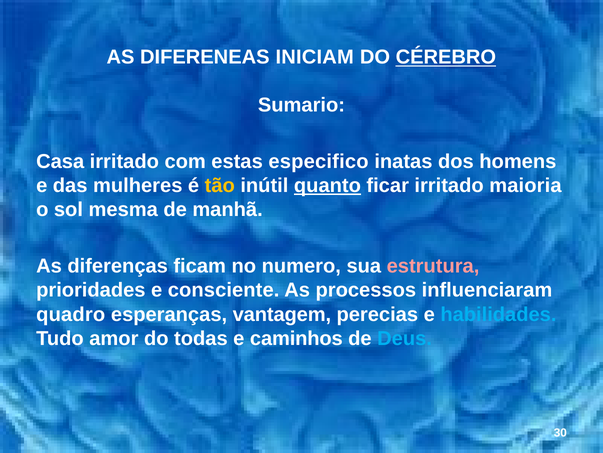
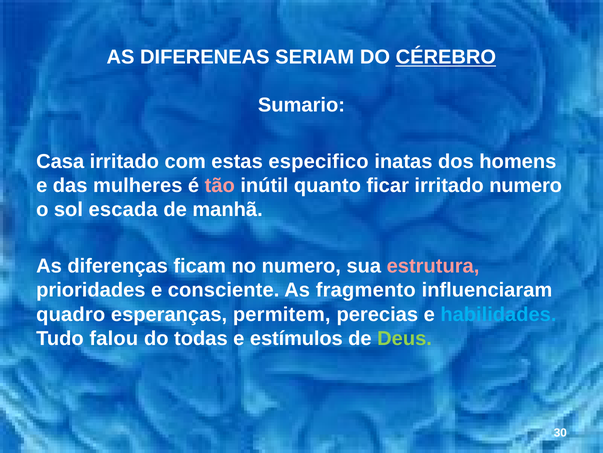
INICIAM: INICIAM -> SERIAM
tão colour: yellow -> pink
quanto underline: present -> none
irritado maioria: maioria -> numero
mesma: mesma -> escada
processos: processos -> fragmento
vantagem: vantagem -> permitem
amor: amor -> falou
caminhos: caminhos -> estímulos
Deus colour: light blue -> light green
